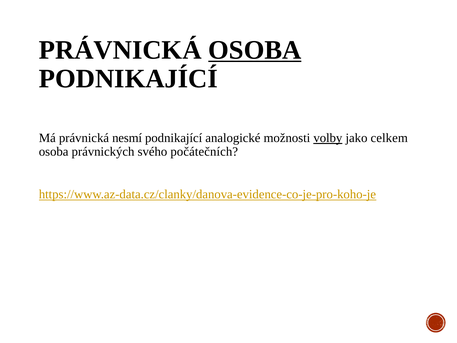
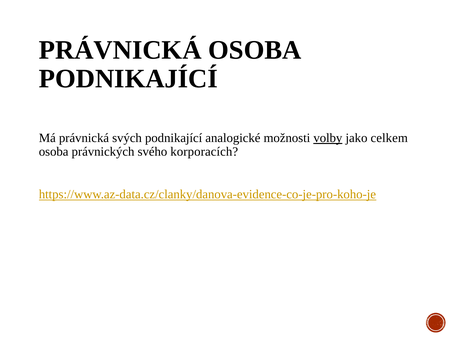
OSOBA at (255, 50) underline: present -> none
nesmí: nesmí -> svých
počátečních: počátečních -> korporacích
